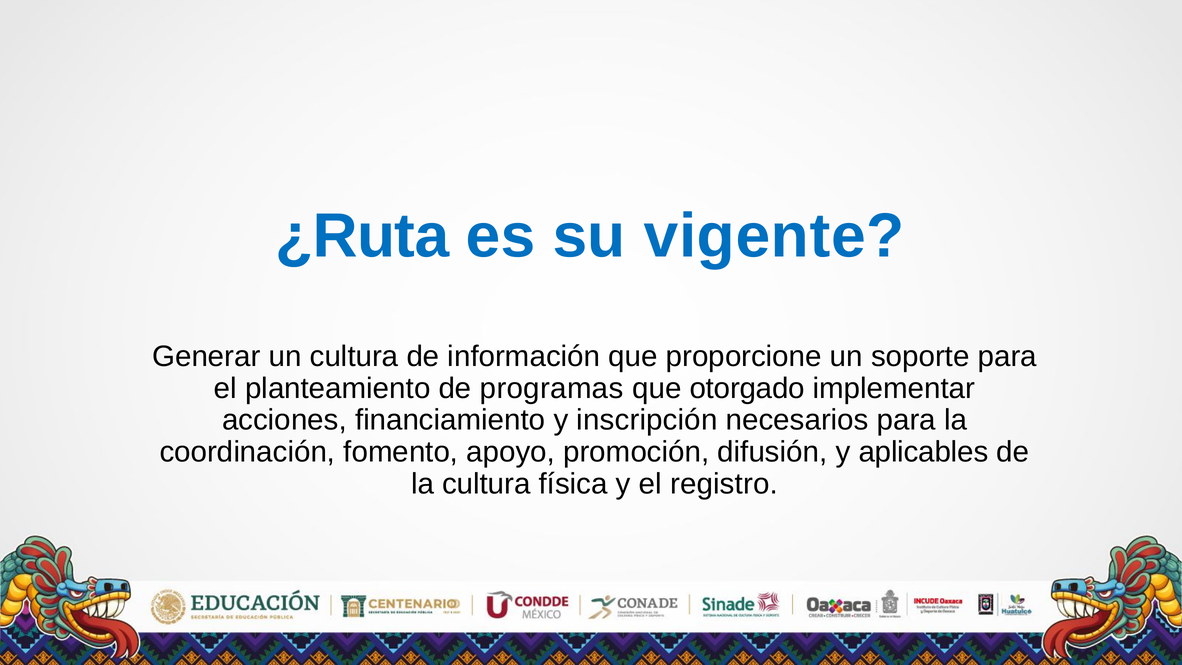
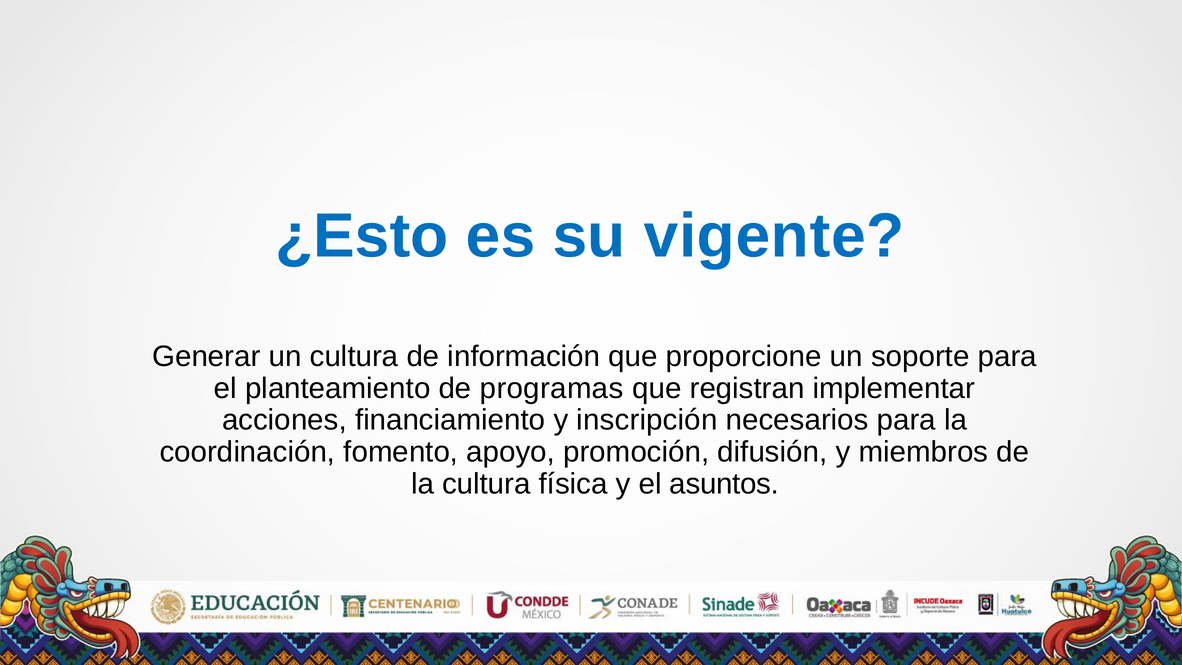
¿Ruta: ¿Ruta -> ¿Esto
otorgado: otorgado -> registran
aplicables: aplicables -> miembros
registro: registro -> asuntos
